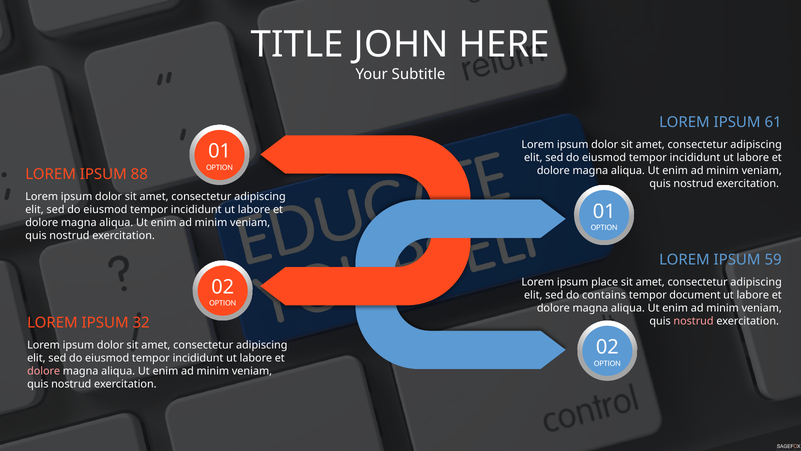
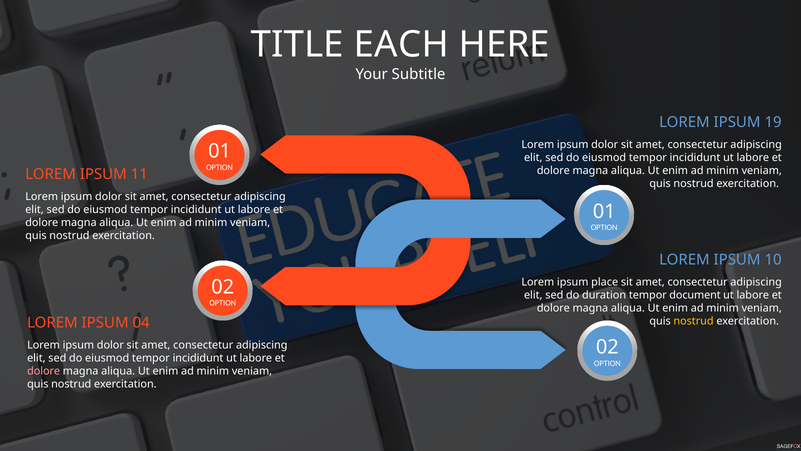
JOHN: JOHN -> EACH
61: 61 -> 19
88: 88 -> 11
59: 59 -> 10
contains: contains -> duration
nostrud at (694, 321) colour: pink -> yellow
32: 32 -> 04
